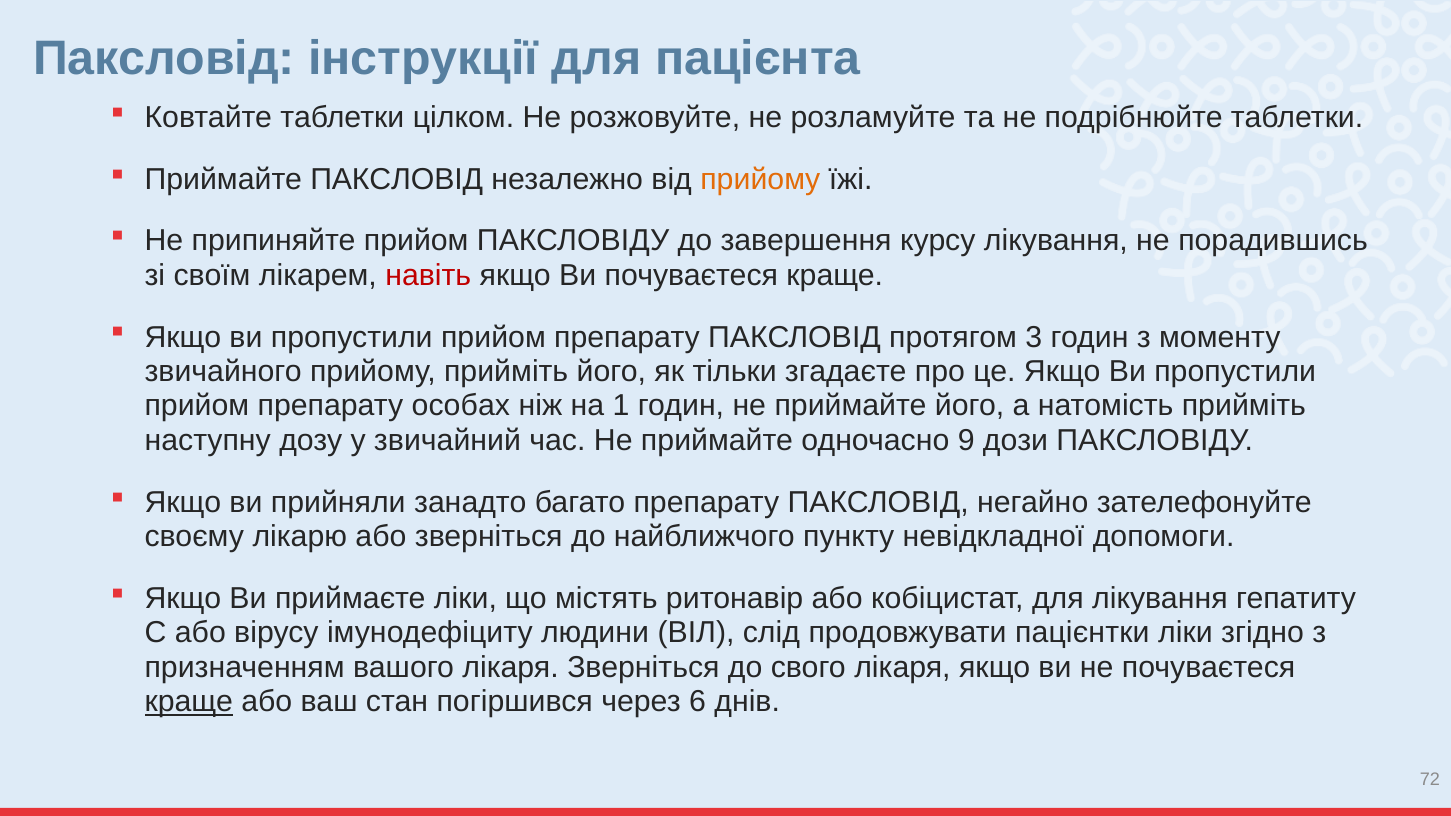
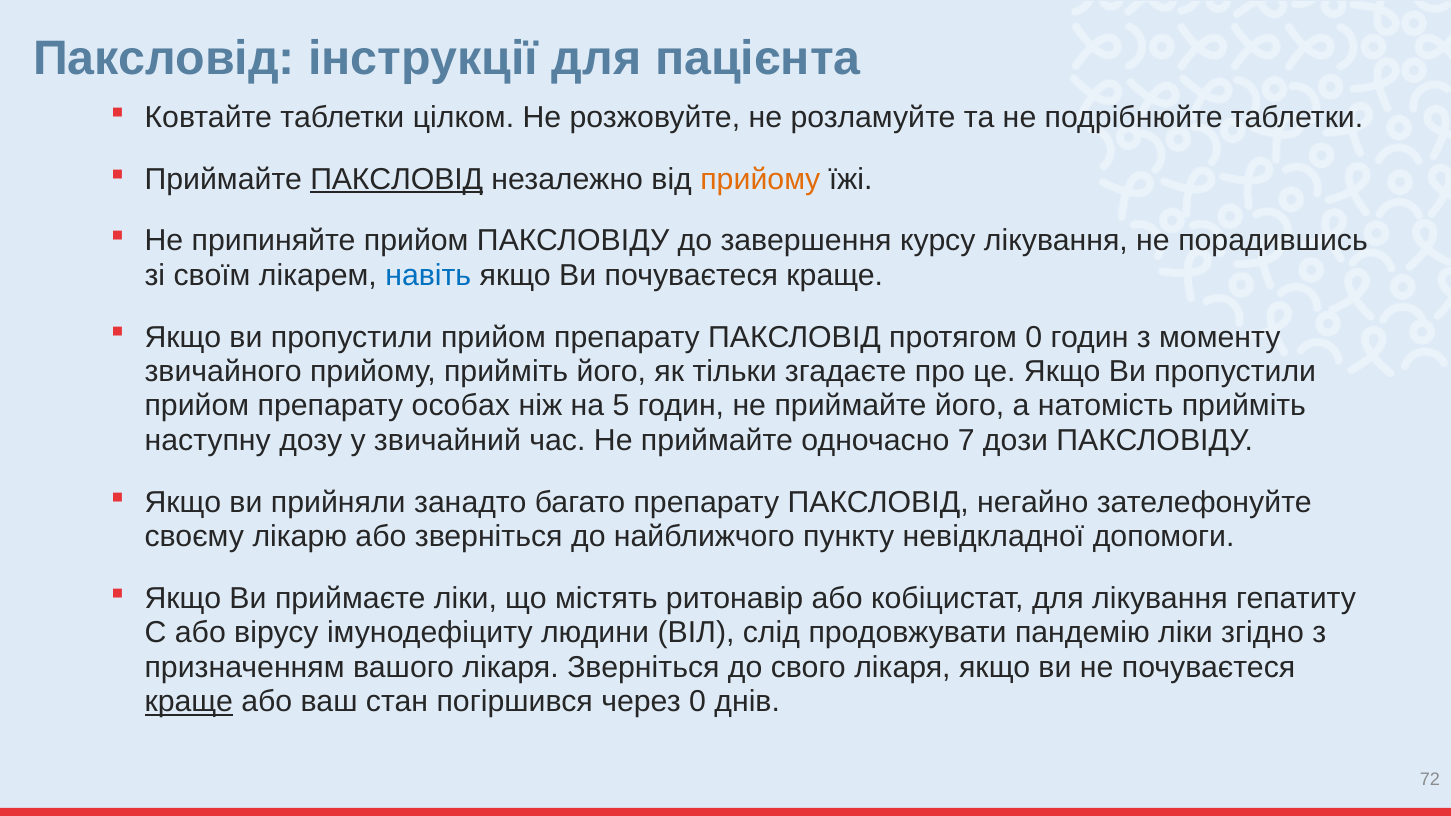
ПАКСЛОВІД at (397, 179) underline: none -> present
навіть colour: red -> blue
протягом 3: 3 -> 0
1: 1 -> 5
9: 9 -> 7
пацієнтки: пацієнтки -> пандемію
через 6: 6 -> 0
